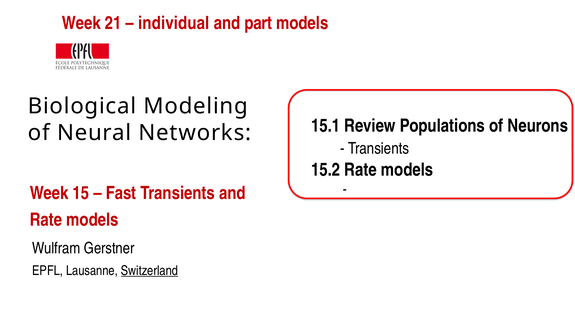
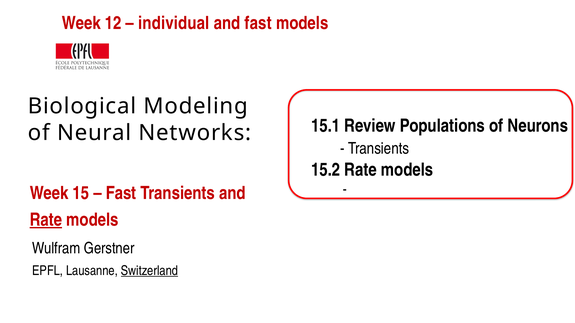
21: 21 -> 12
and part: part -> fast
Rate at (46, 220) underline: none -> present
